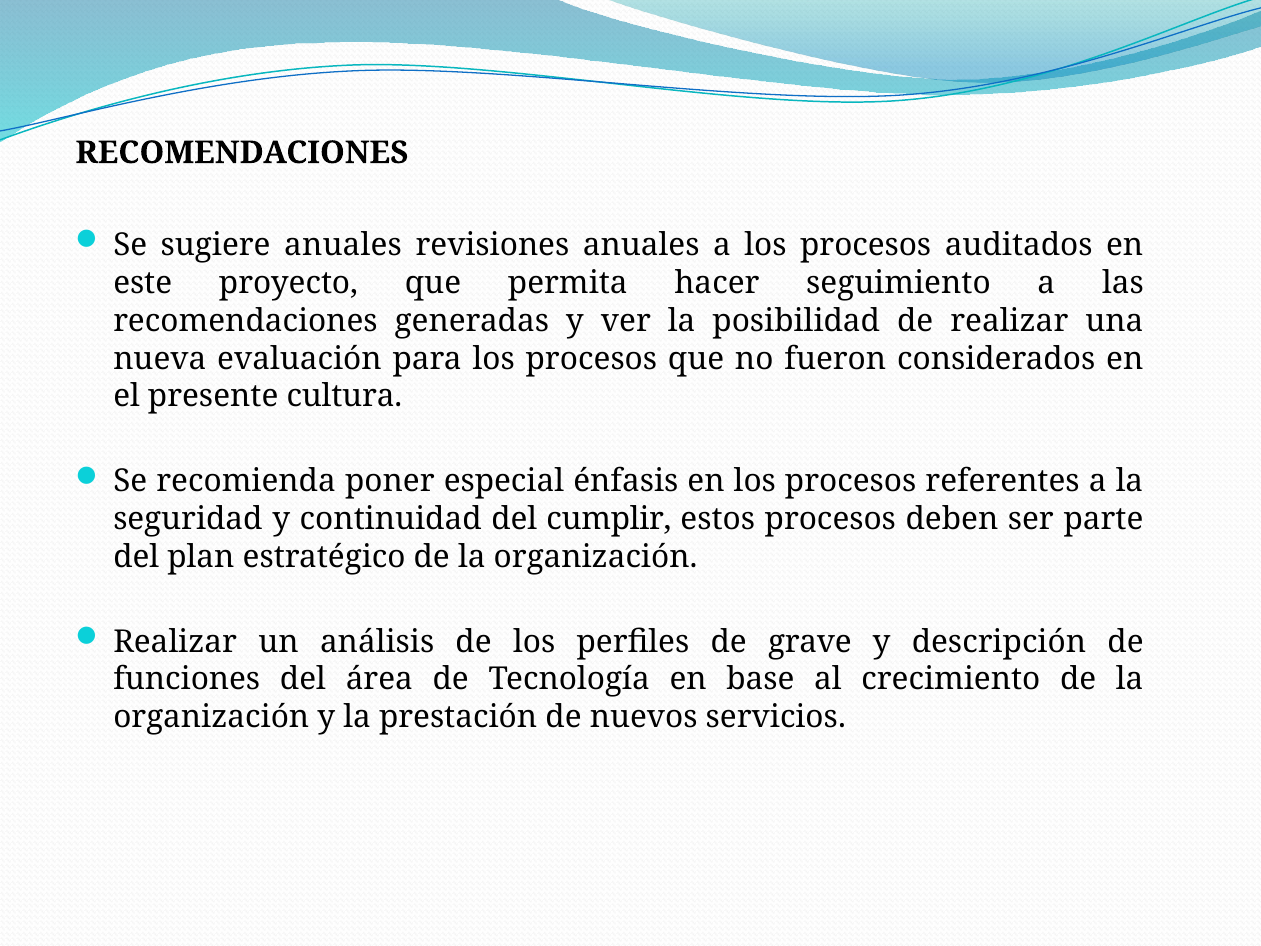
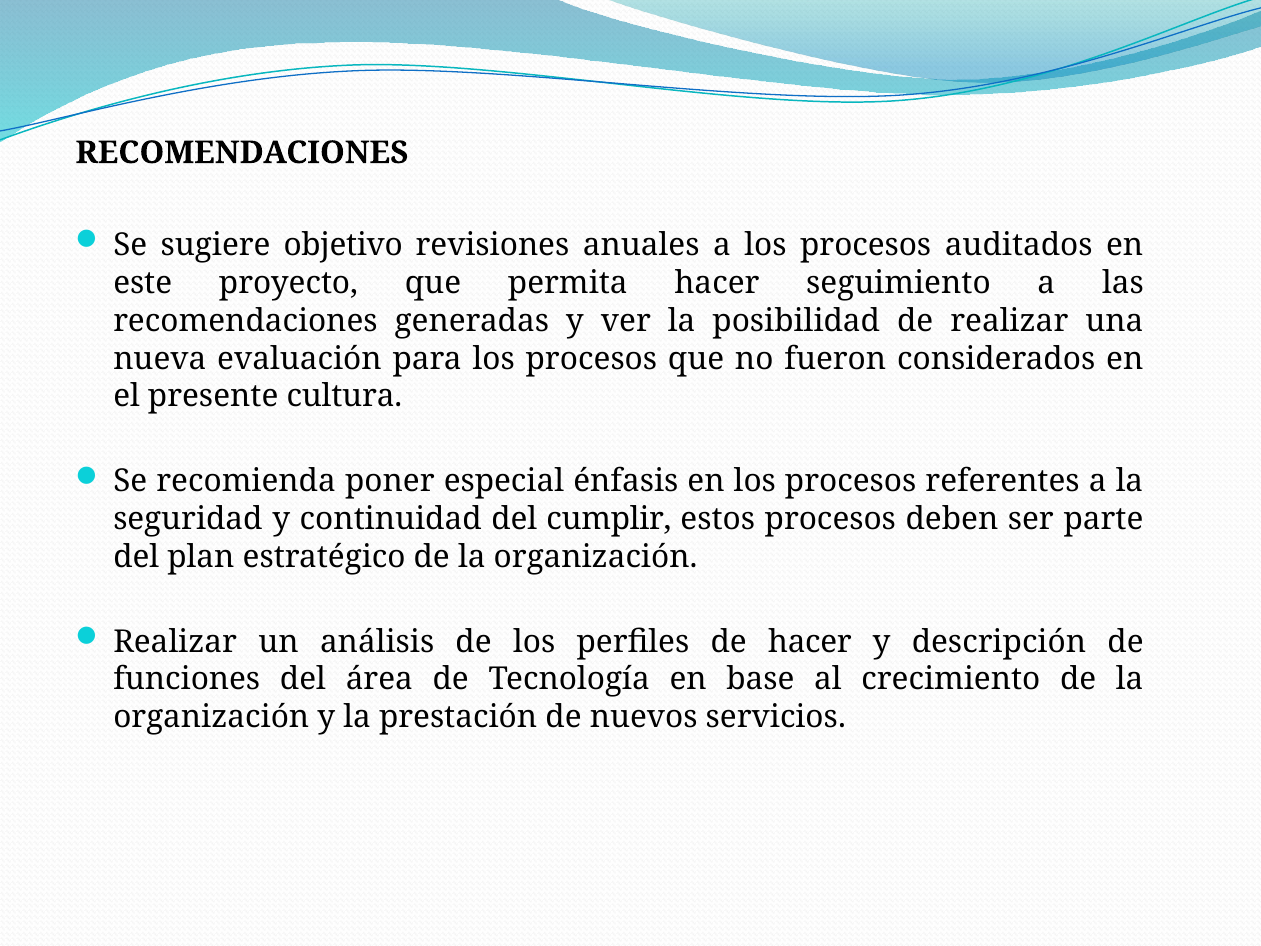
sugiere anuales: anuales -> objetivo
de grave: grave -> hacer
